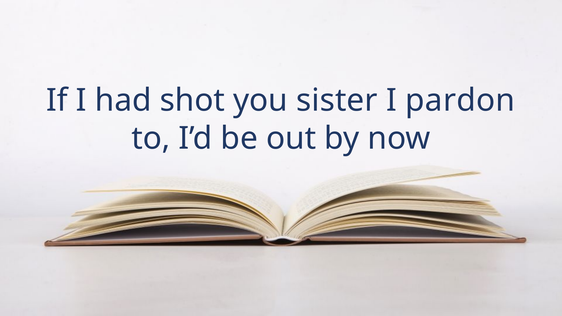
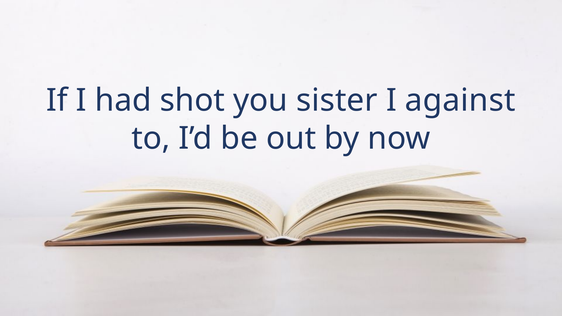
pardon: pardon -> against
